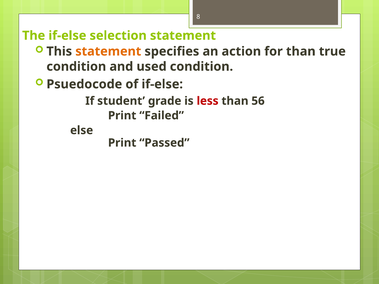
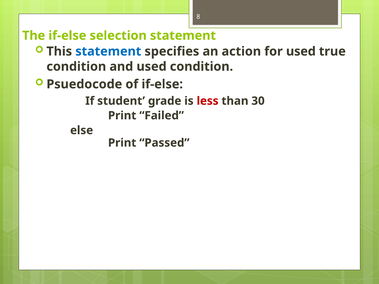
statement at (108, 51) colour: orange -> blue
for than: than -> used
56: 56 -> 30
